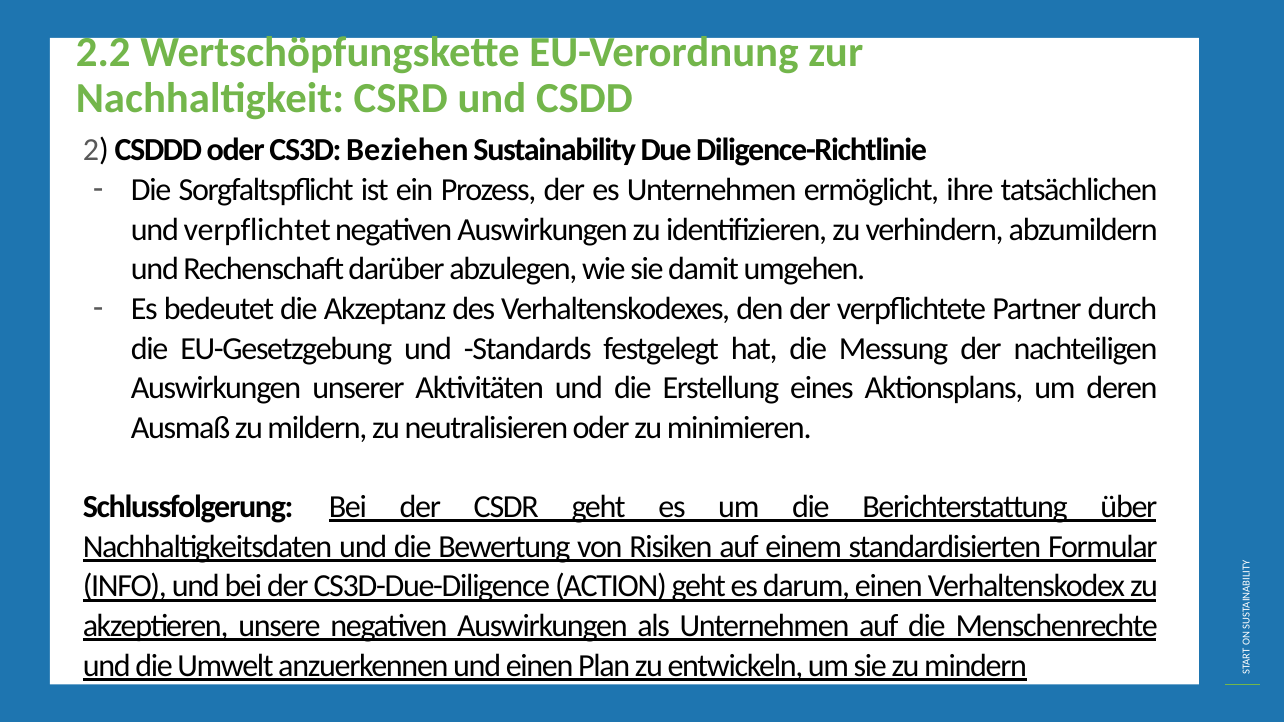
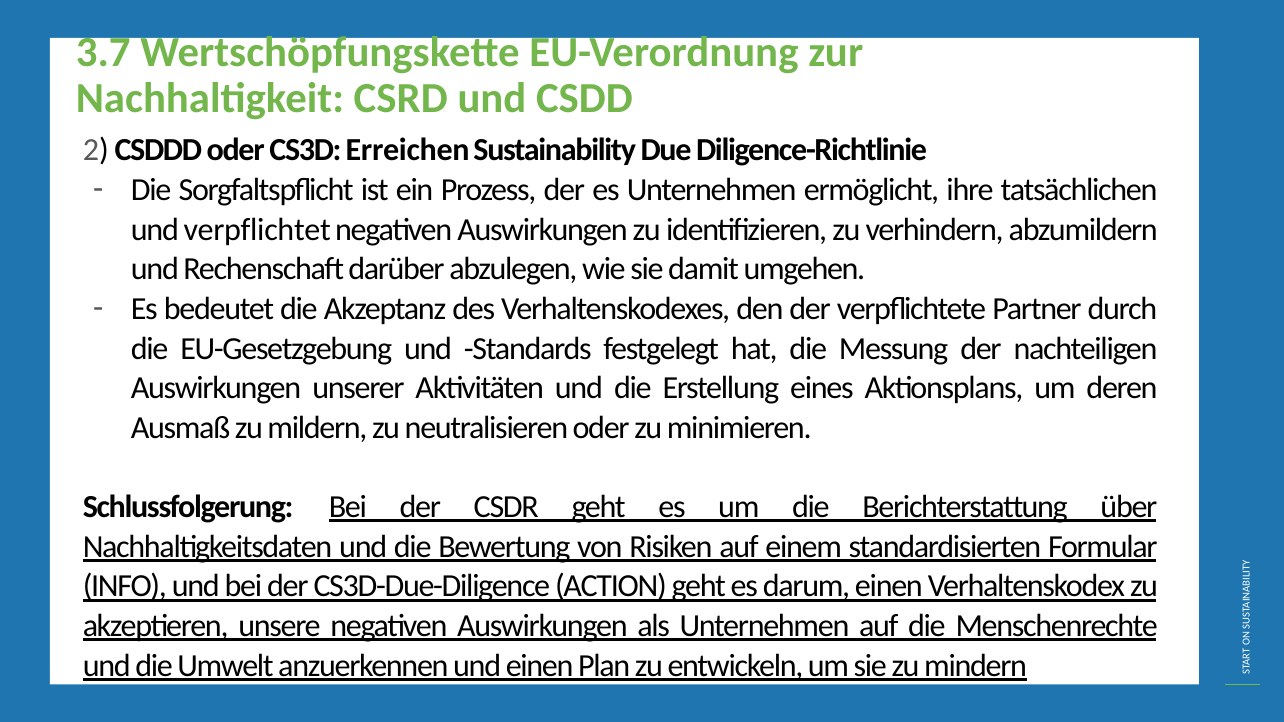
2.2: 2.2 -> 3.7
Beziehen: Beziehen -> Erreichen
